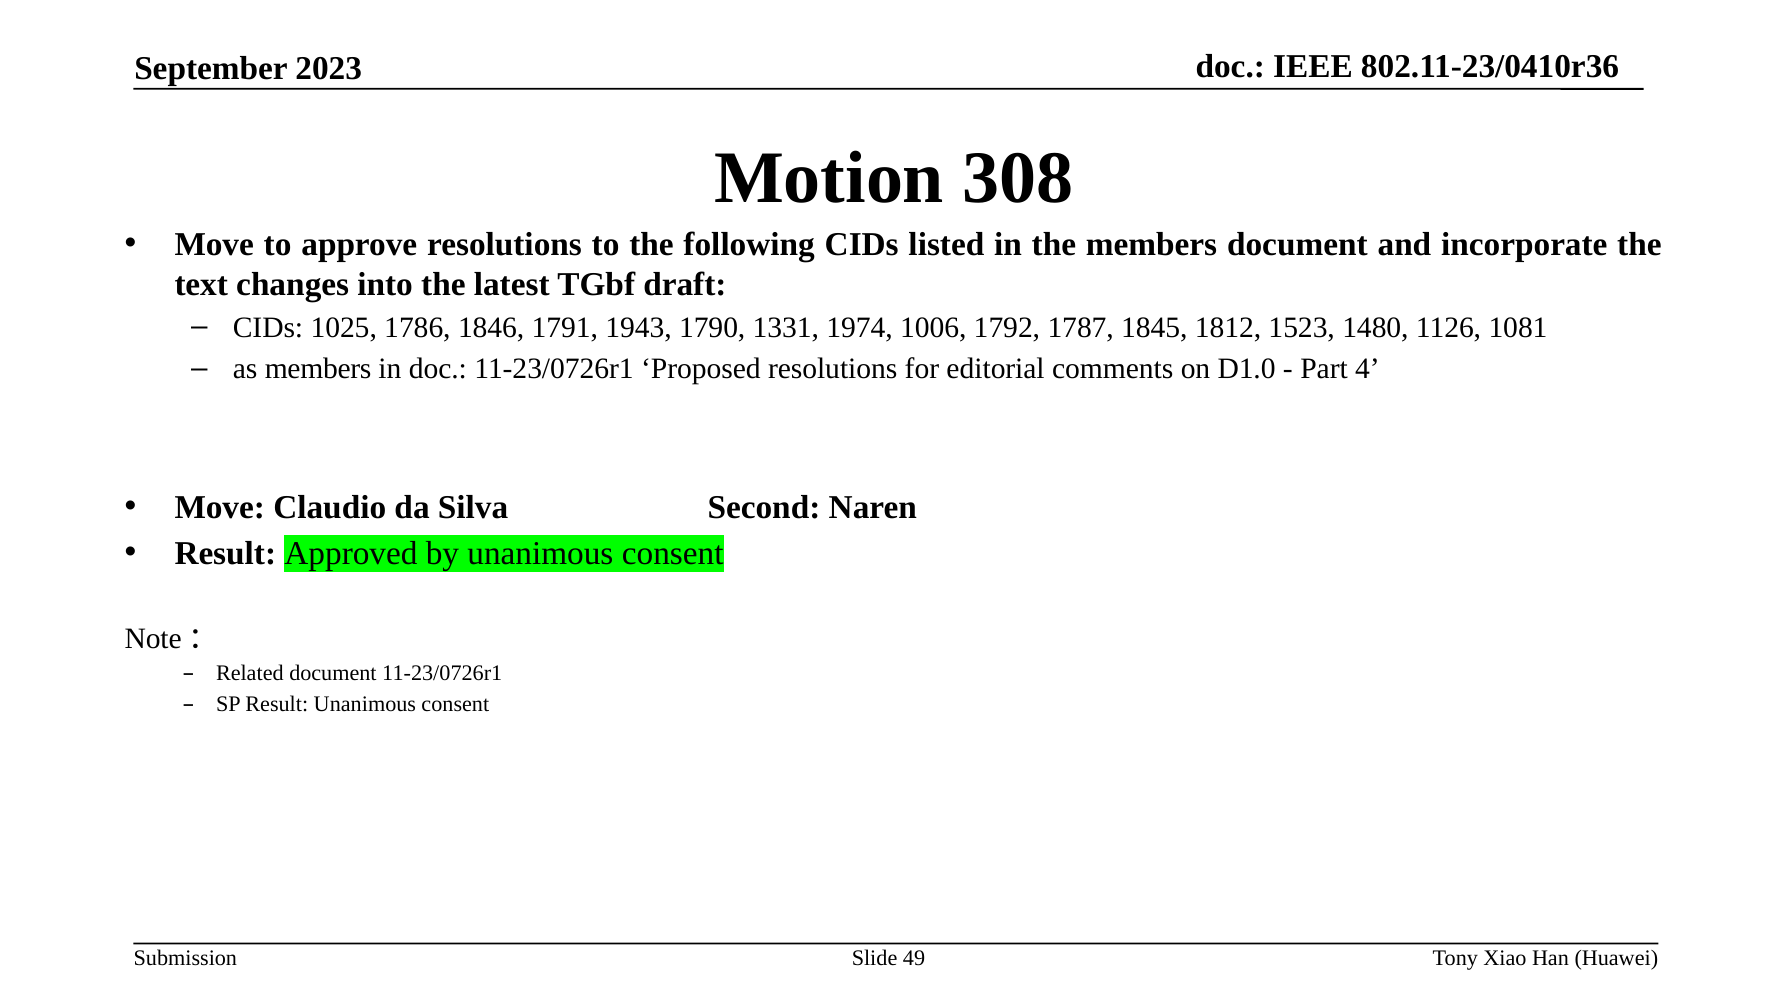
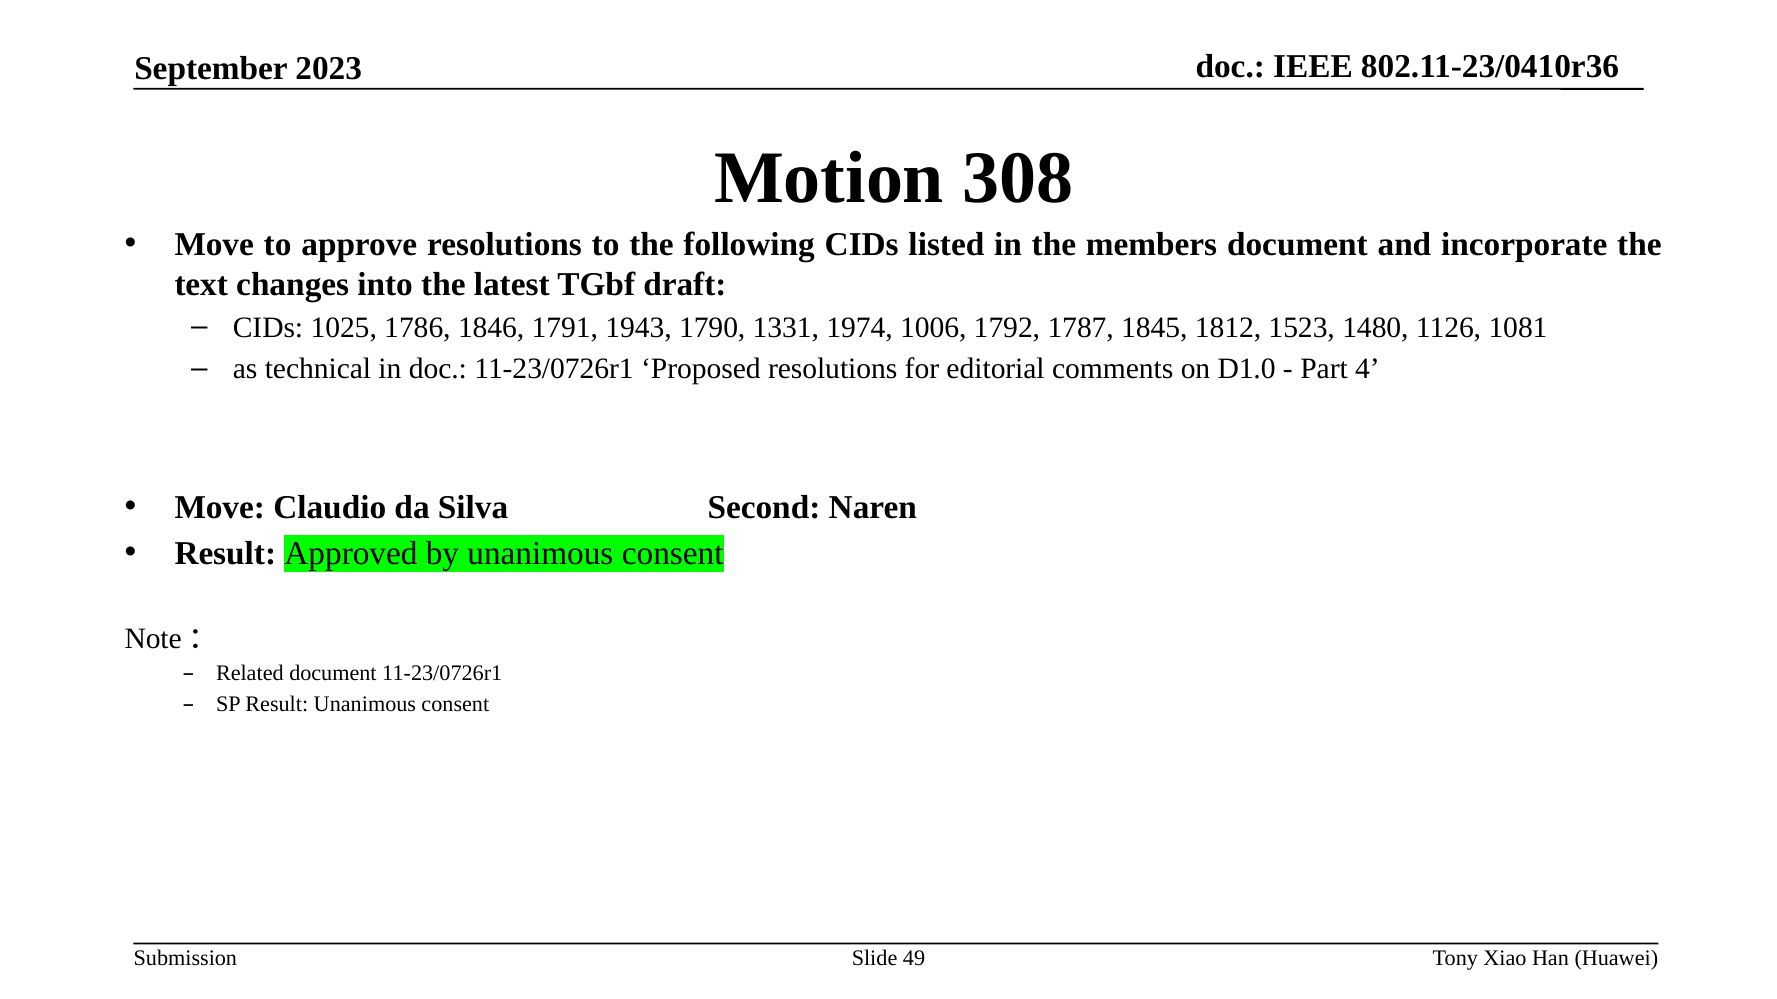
as members: members -> technical
